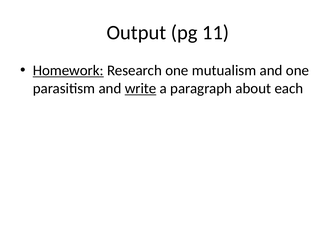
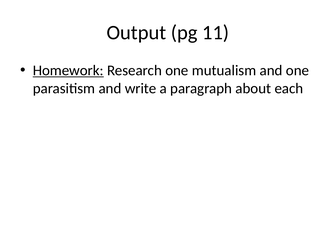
write underline: present -> none
